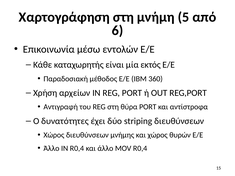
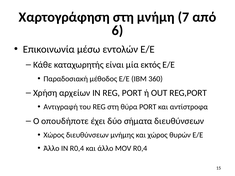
5: 5 -> 7
δυνατότητες: δυνατότητες -> οπουδήποτε
striping: striping -> σήματα
